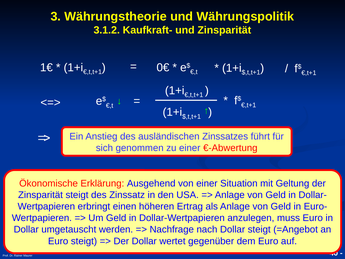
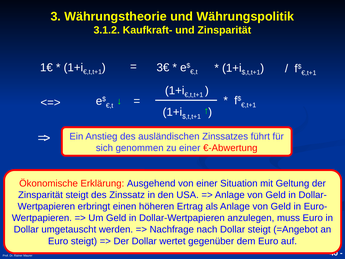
0€: 0€ -> 3€
